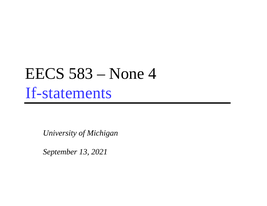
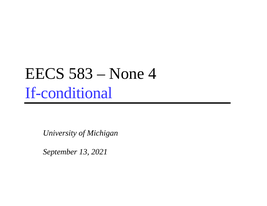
If-statements: If-statements -> If-conditional
